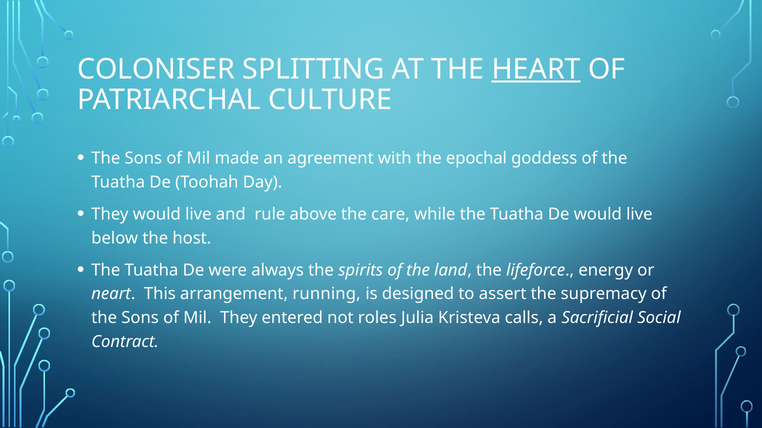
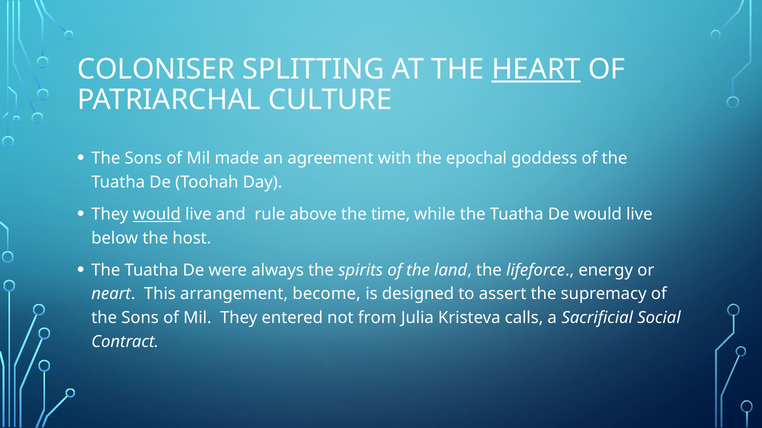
would at (157, 215) underline: none -> present
care: care -> time
running: running -> become
roles: roles -> from
